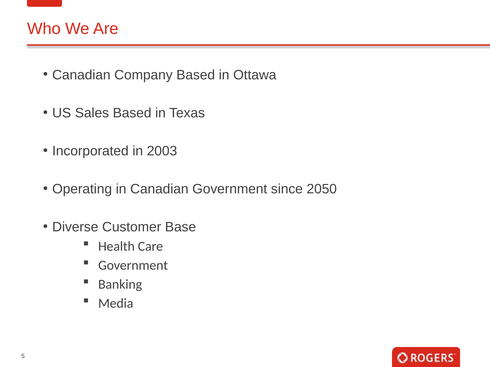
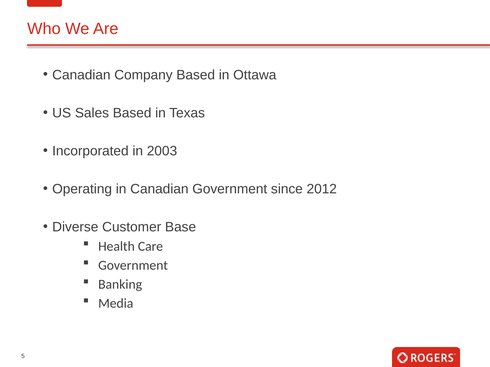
2050: 2050 -> 2012
